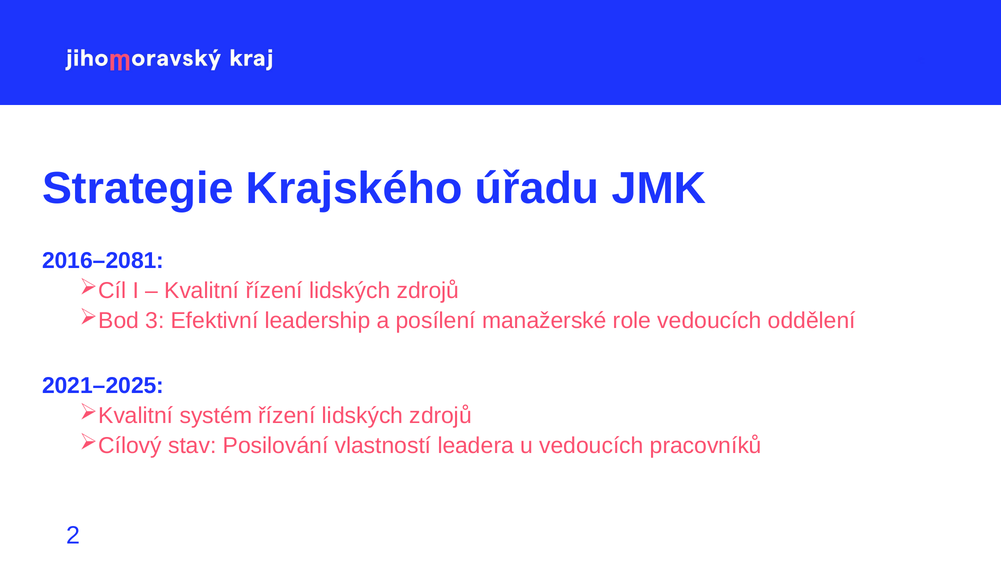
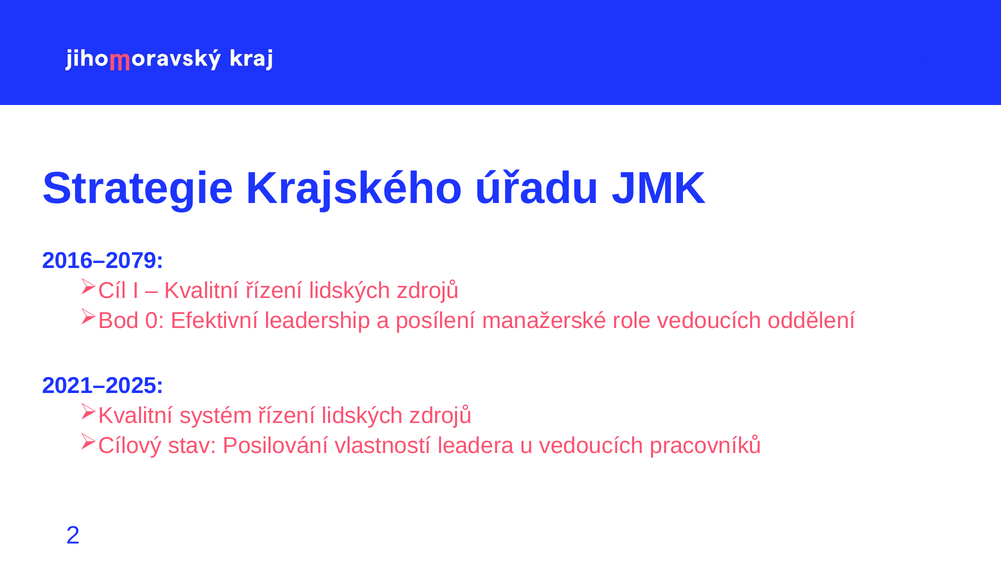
2016–2081: 2016–2081 -> 2016–2079
3: 3 -> 0
